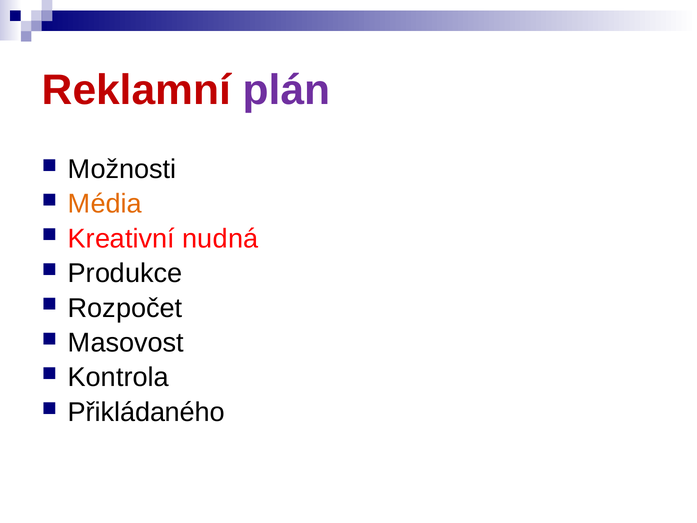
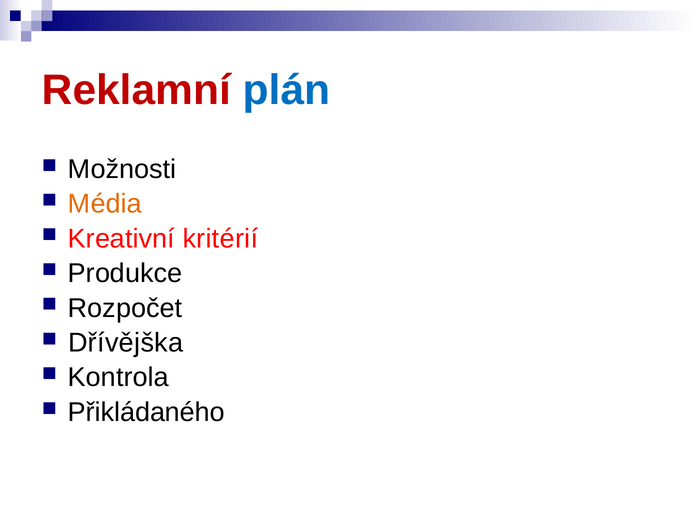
plán colour: purple -> blue
nudná: nudná -> kritérií
Masovost: Masovost -> Dřívějška
